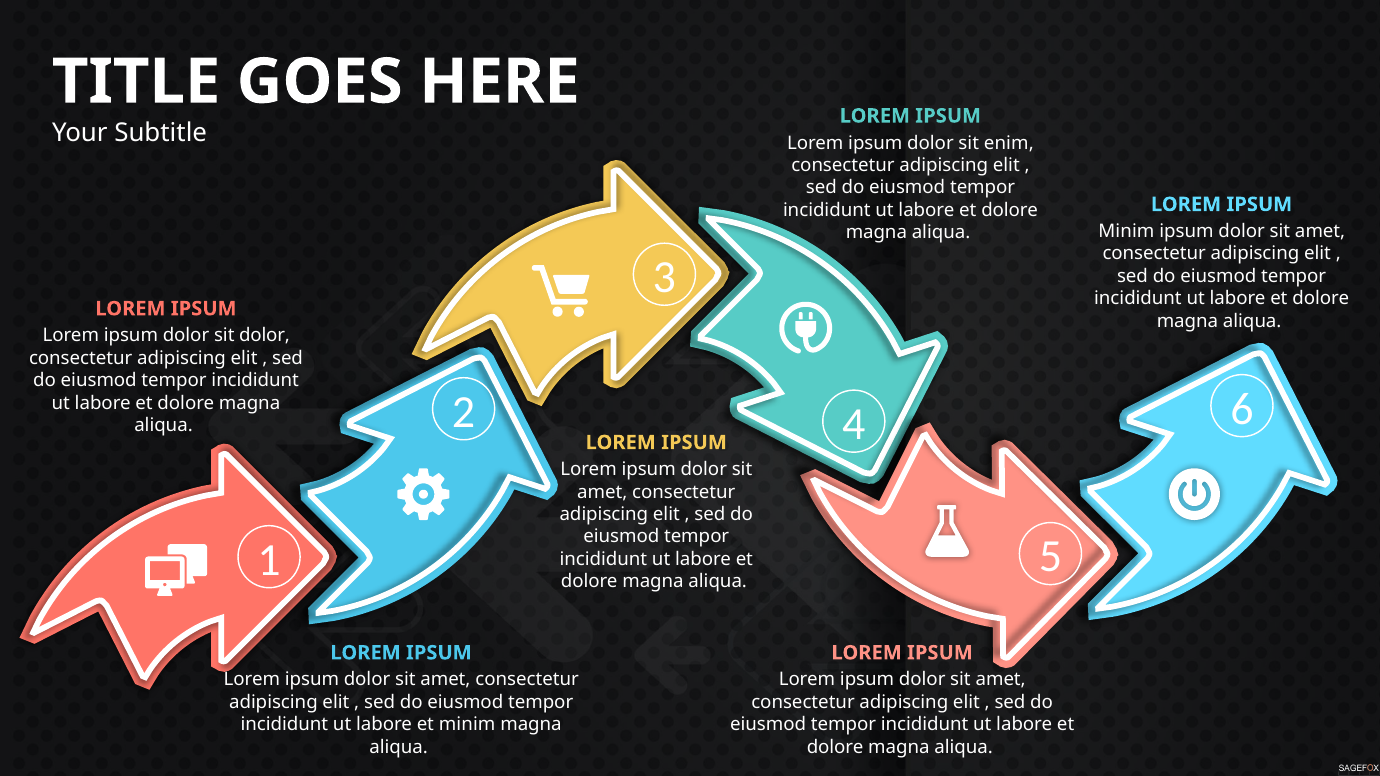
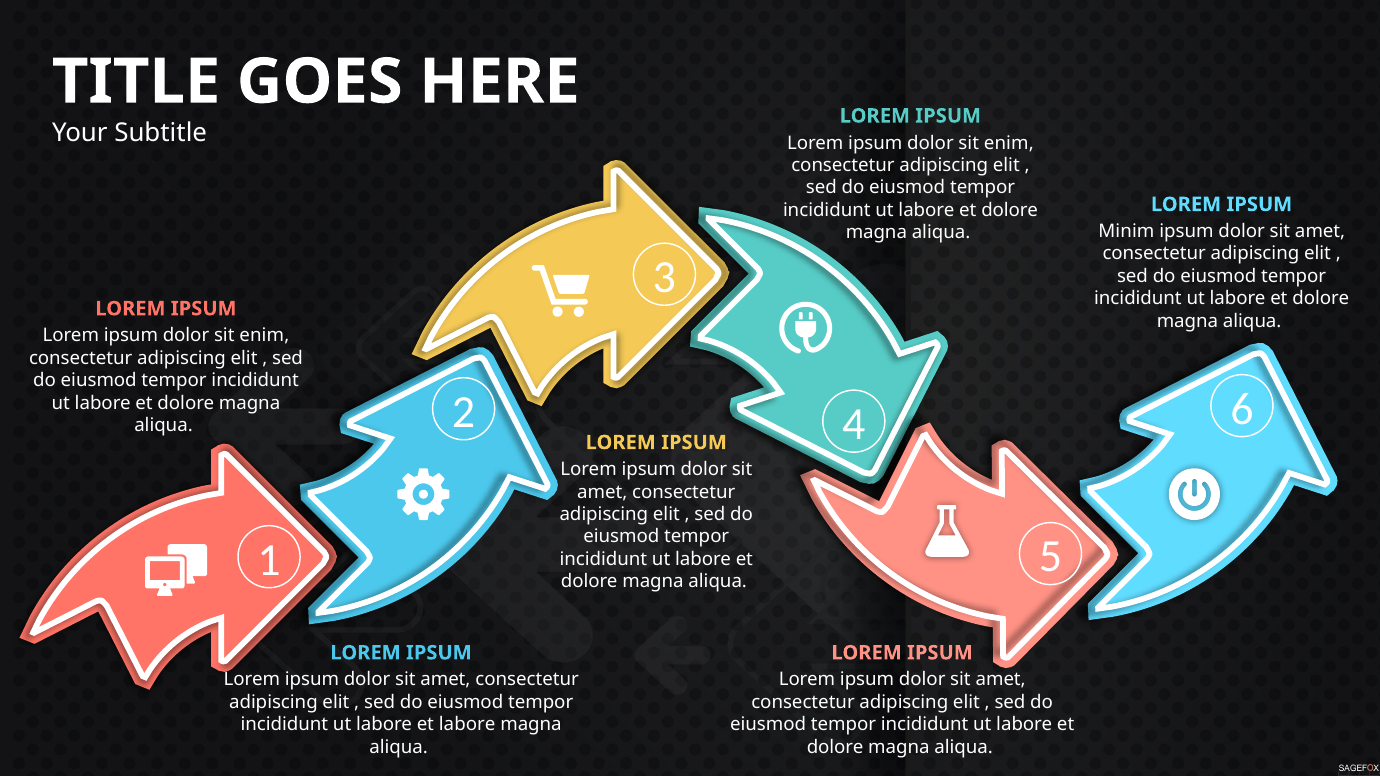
dolor at (265, 336): dolor -> enim
et minim: minim -> labore
